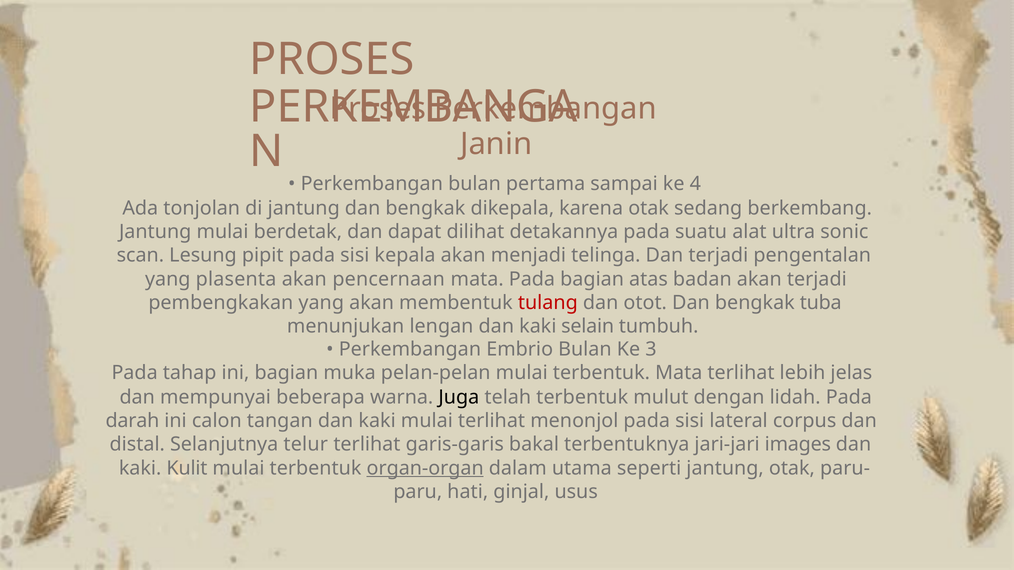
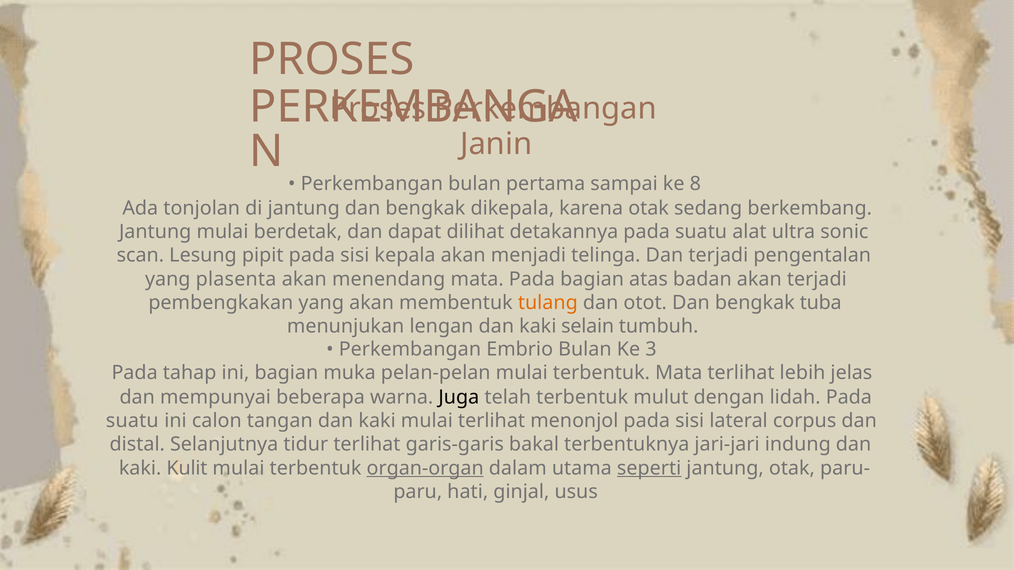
4: 4 -> 8
pencernaan: pencernaan -> menendang
tulang colour: red -> orange
darah at (132, 421): darah -> suatu
telur: telur -> tidur
images: images -> indung
seperti underline: none -> present
